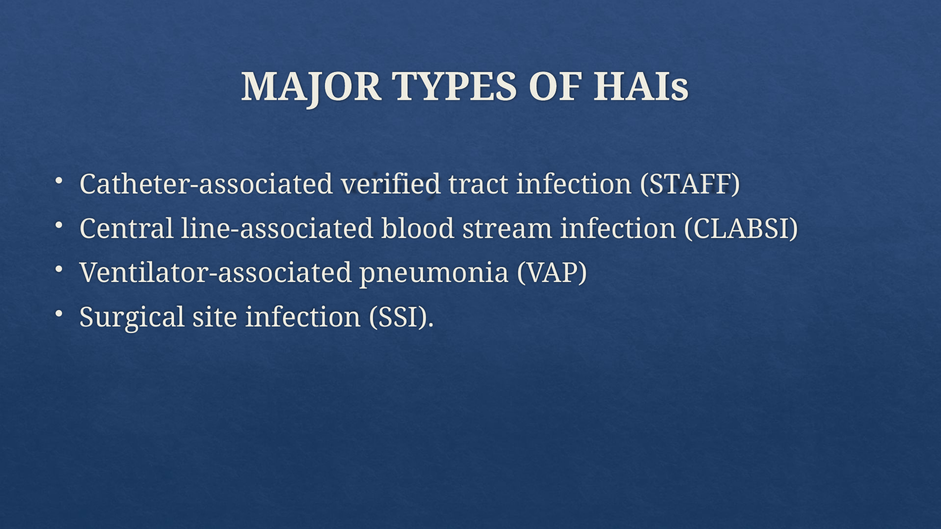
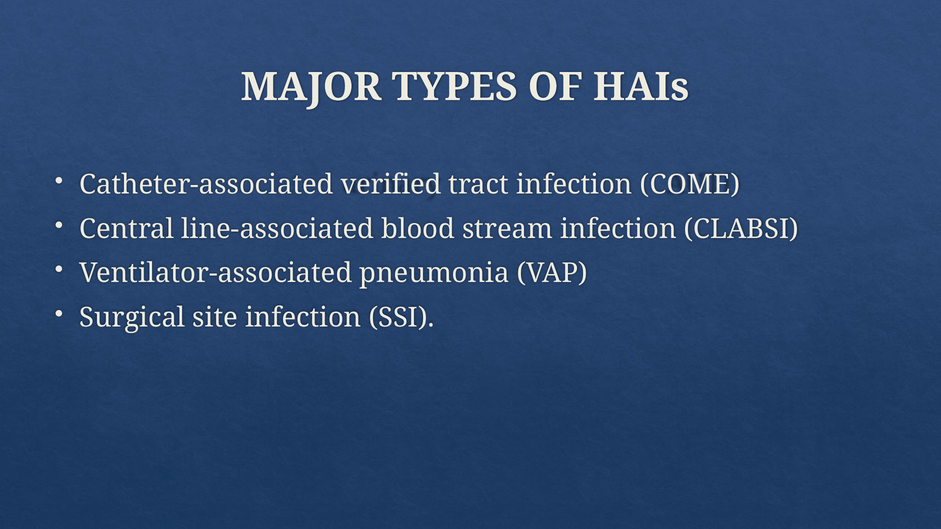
STAFF: STAFF -> COME
